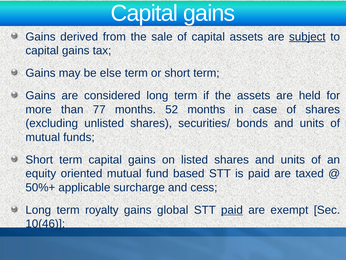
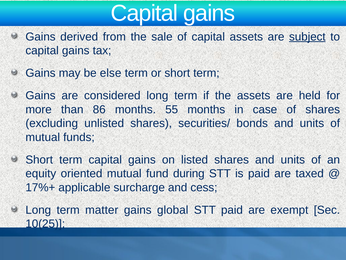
77: 77 -> 86
52: 52 -> 55
based: based -> during
50%+: 50%+ -> 17%+
royalty: royalty -> matter
paid at (232, 210) underline: present -> none
10(46: 10(46 -> 10(25
